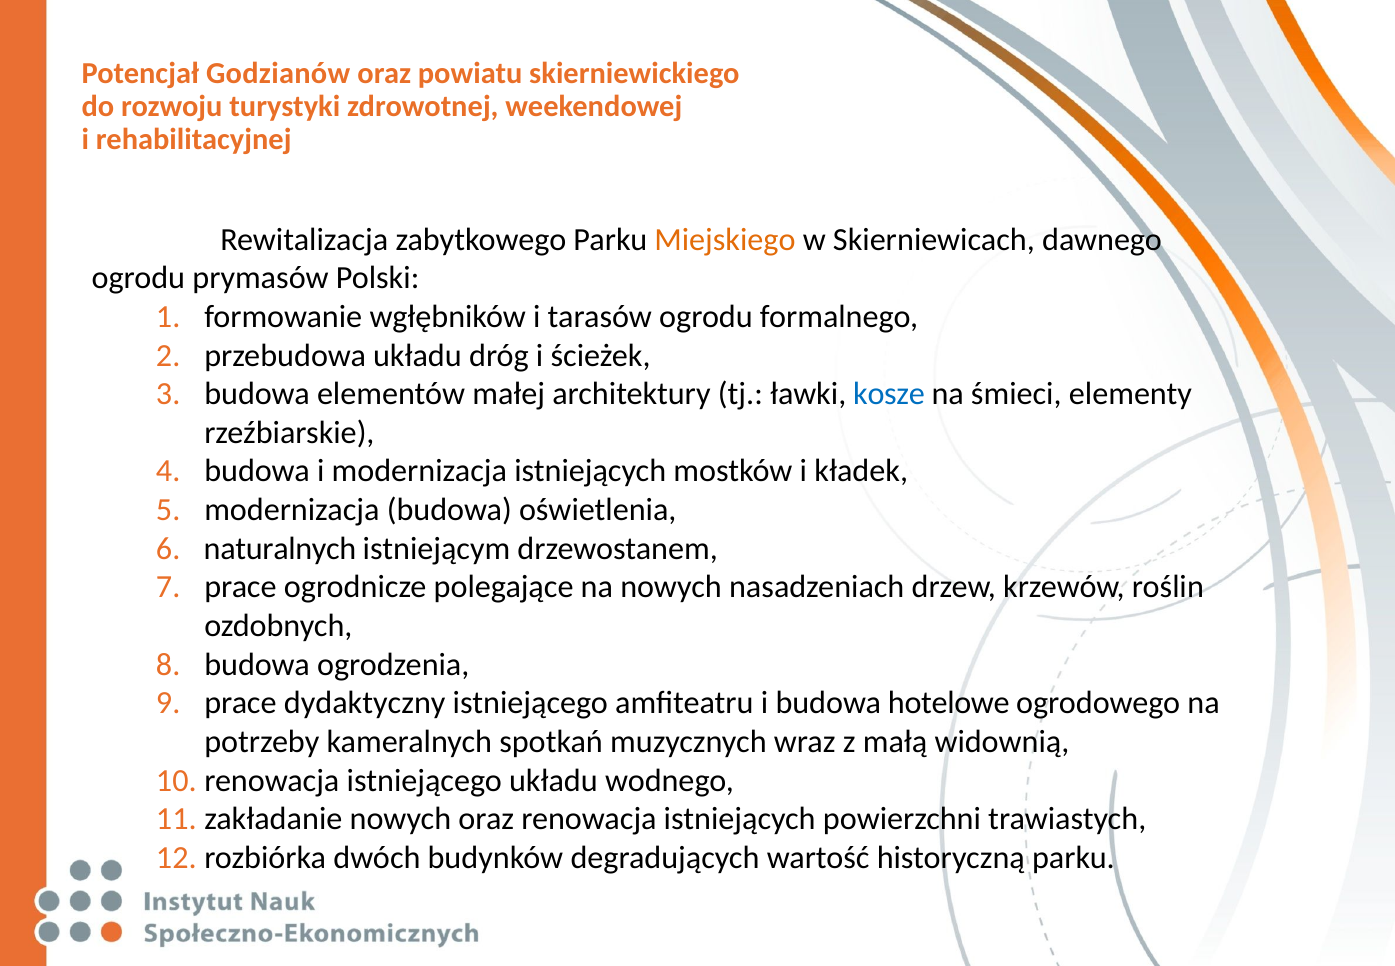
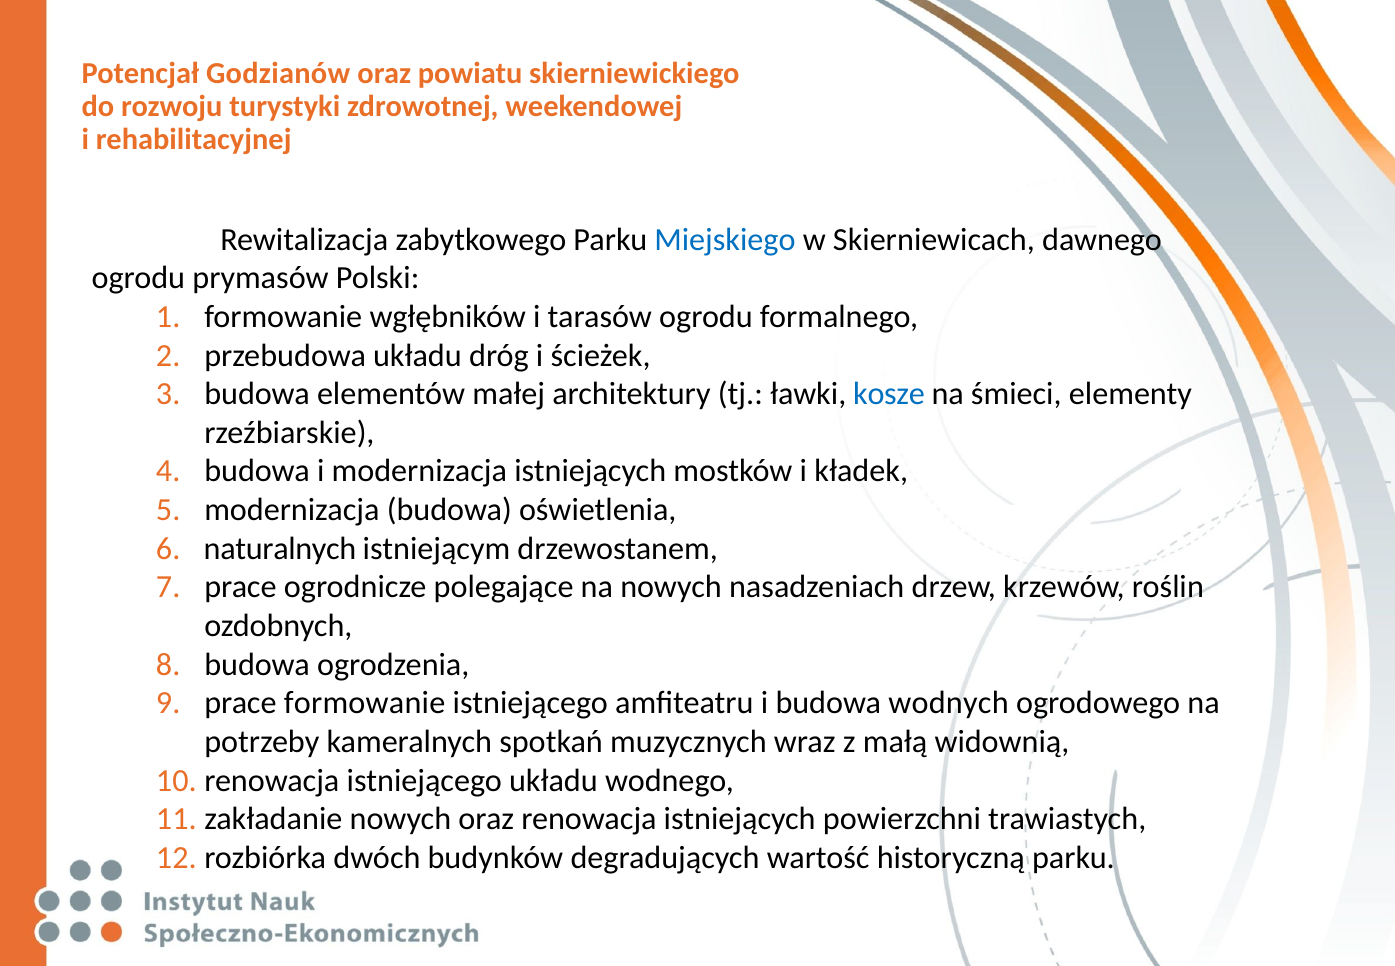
Miejskiego colour: orange -> blue
prace dydaktyczny: dydaktyczny -> formowanie
hotelowe: hotelowe -> wodnych
